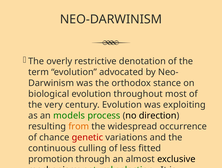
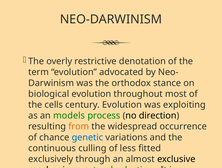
very: very -> cells
genetic colour: red -> blue
promotion: promotion -> exclusively
